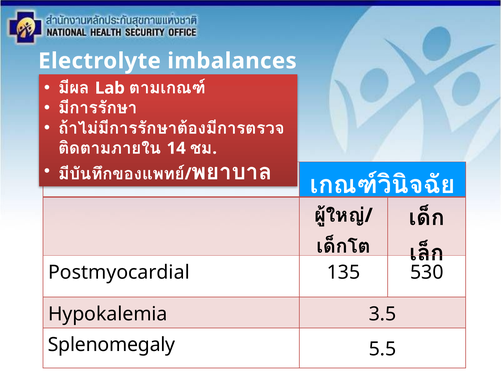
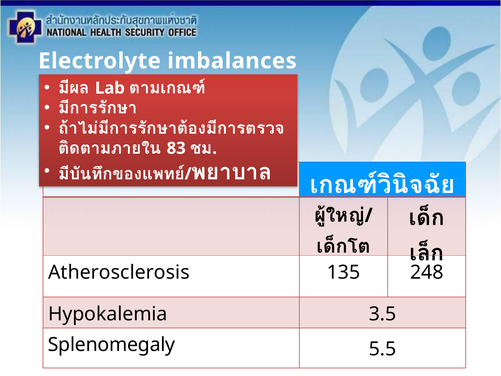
14: 14 -> 83
Postmyocardial: Postmyocardial -> Atherosclerosis
530: 530 -> 248
